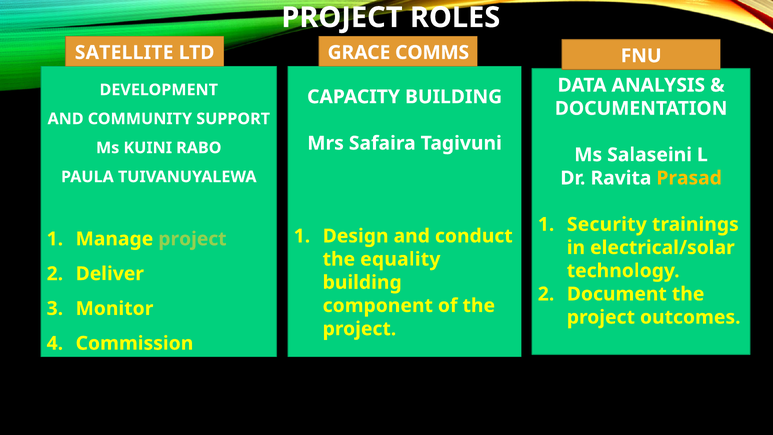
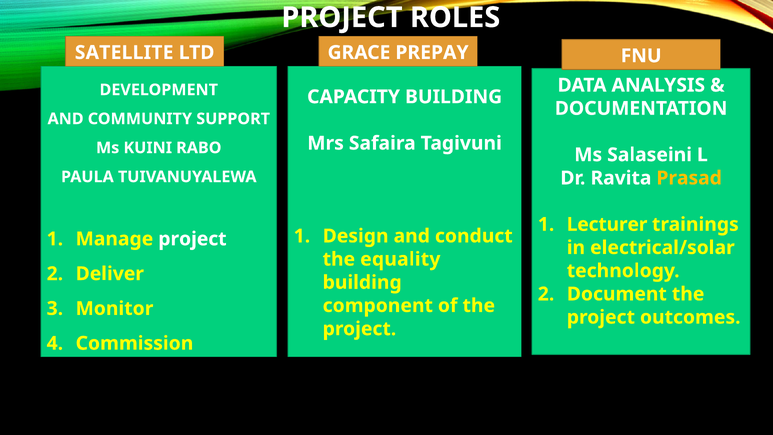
COMMS: COMMS -> PREPAY
Security: Security -> Lecturer
project at (192, 239) colour: light green -> white
